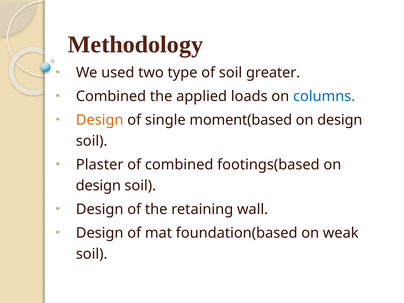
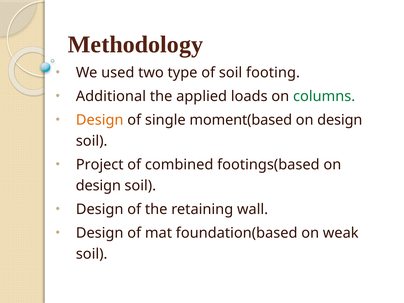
greater: greater -> footing
Combined at (111, 96): Combined -> Additional
columns colour: blue -> green
Plaster: Plaster -> Project
